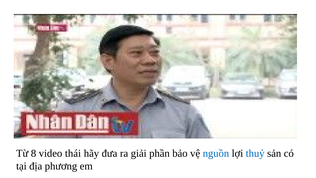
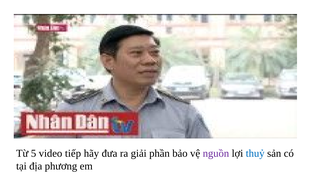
8: 8 -> 5
thái: thái -> tiếp
nguồn colour: blue -> purple
